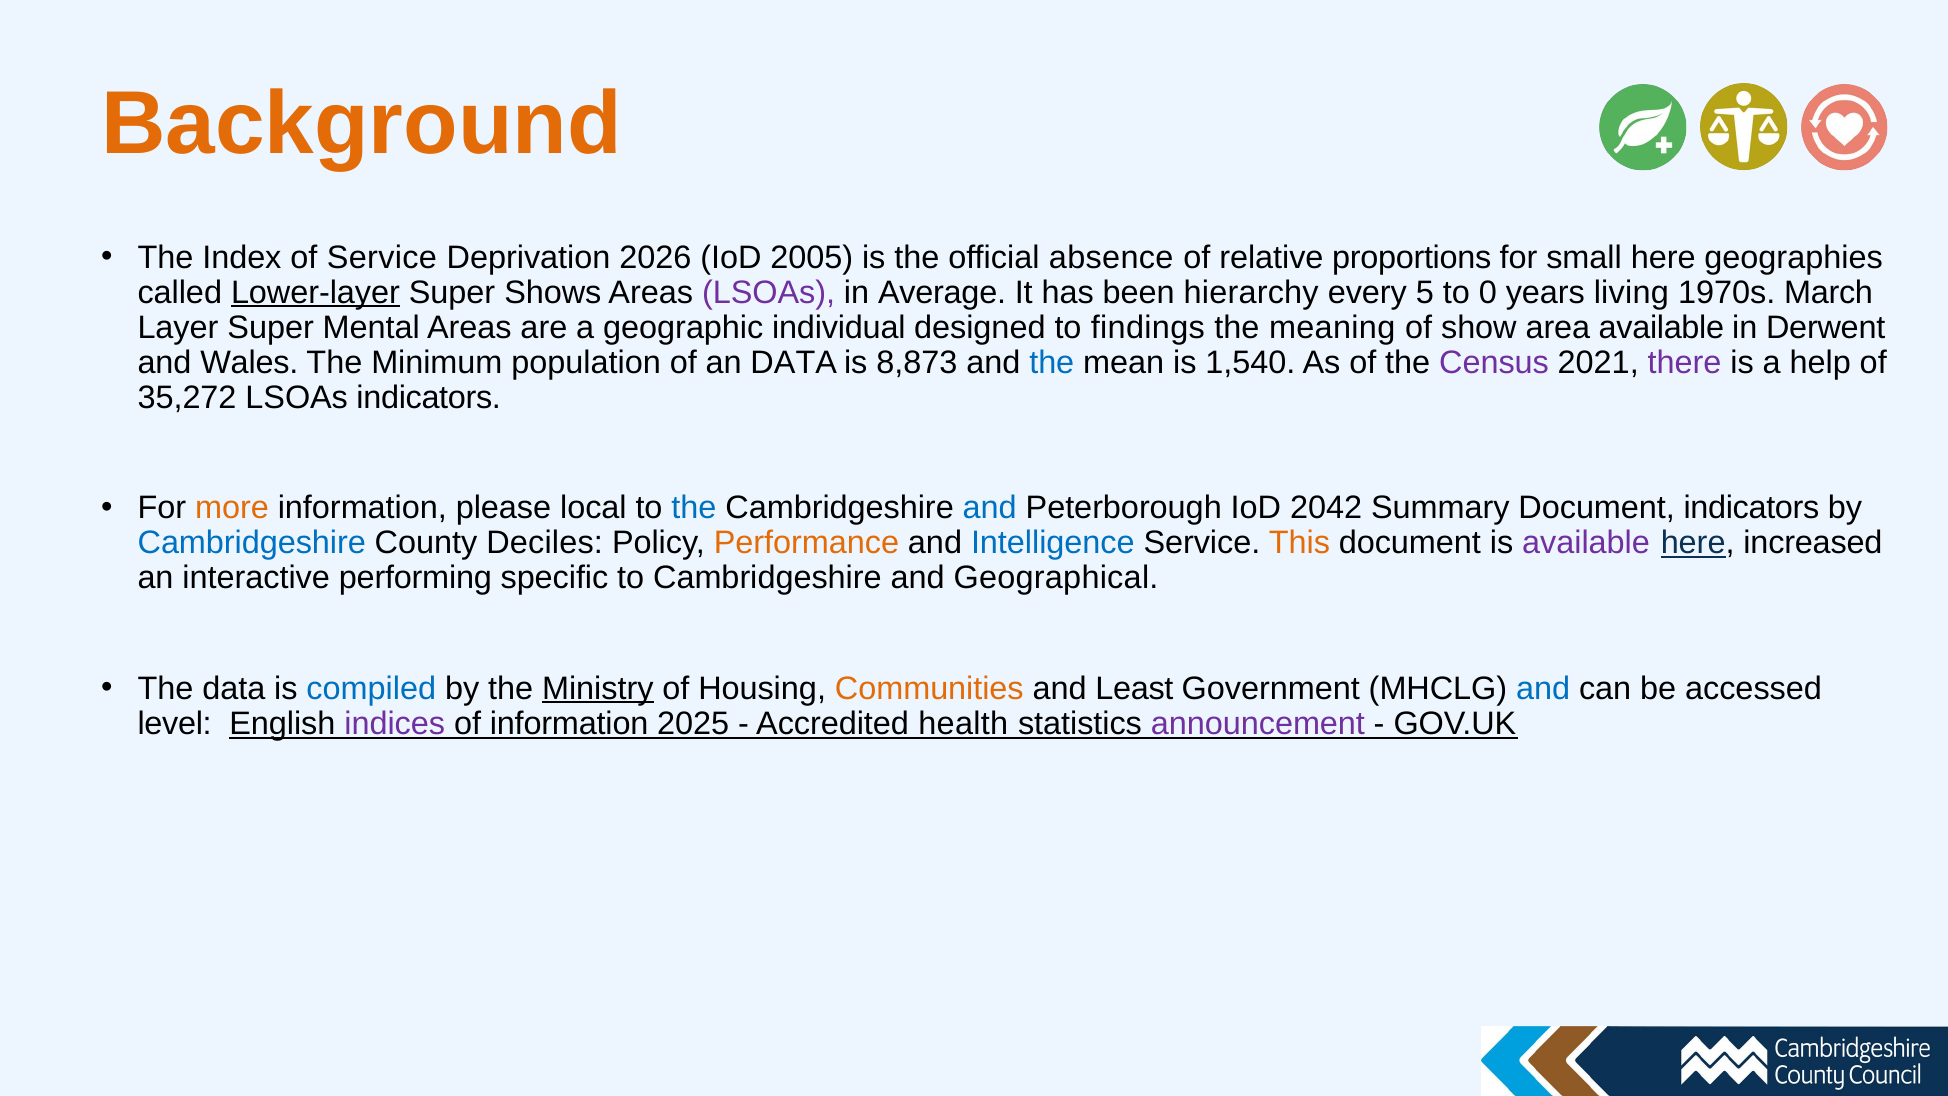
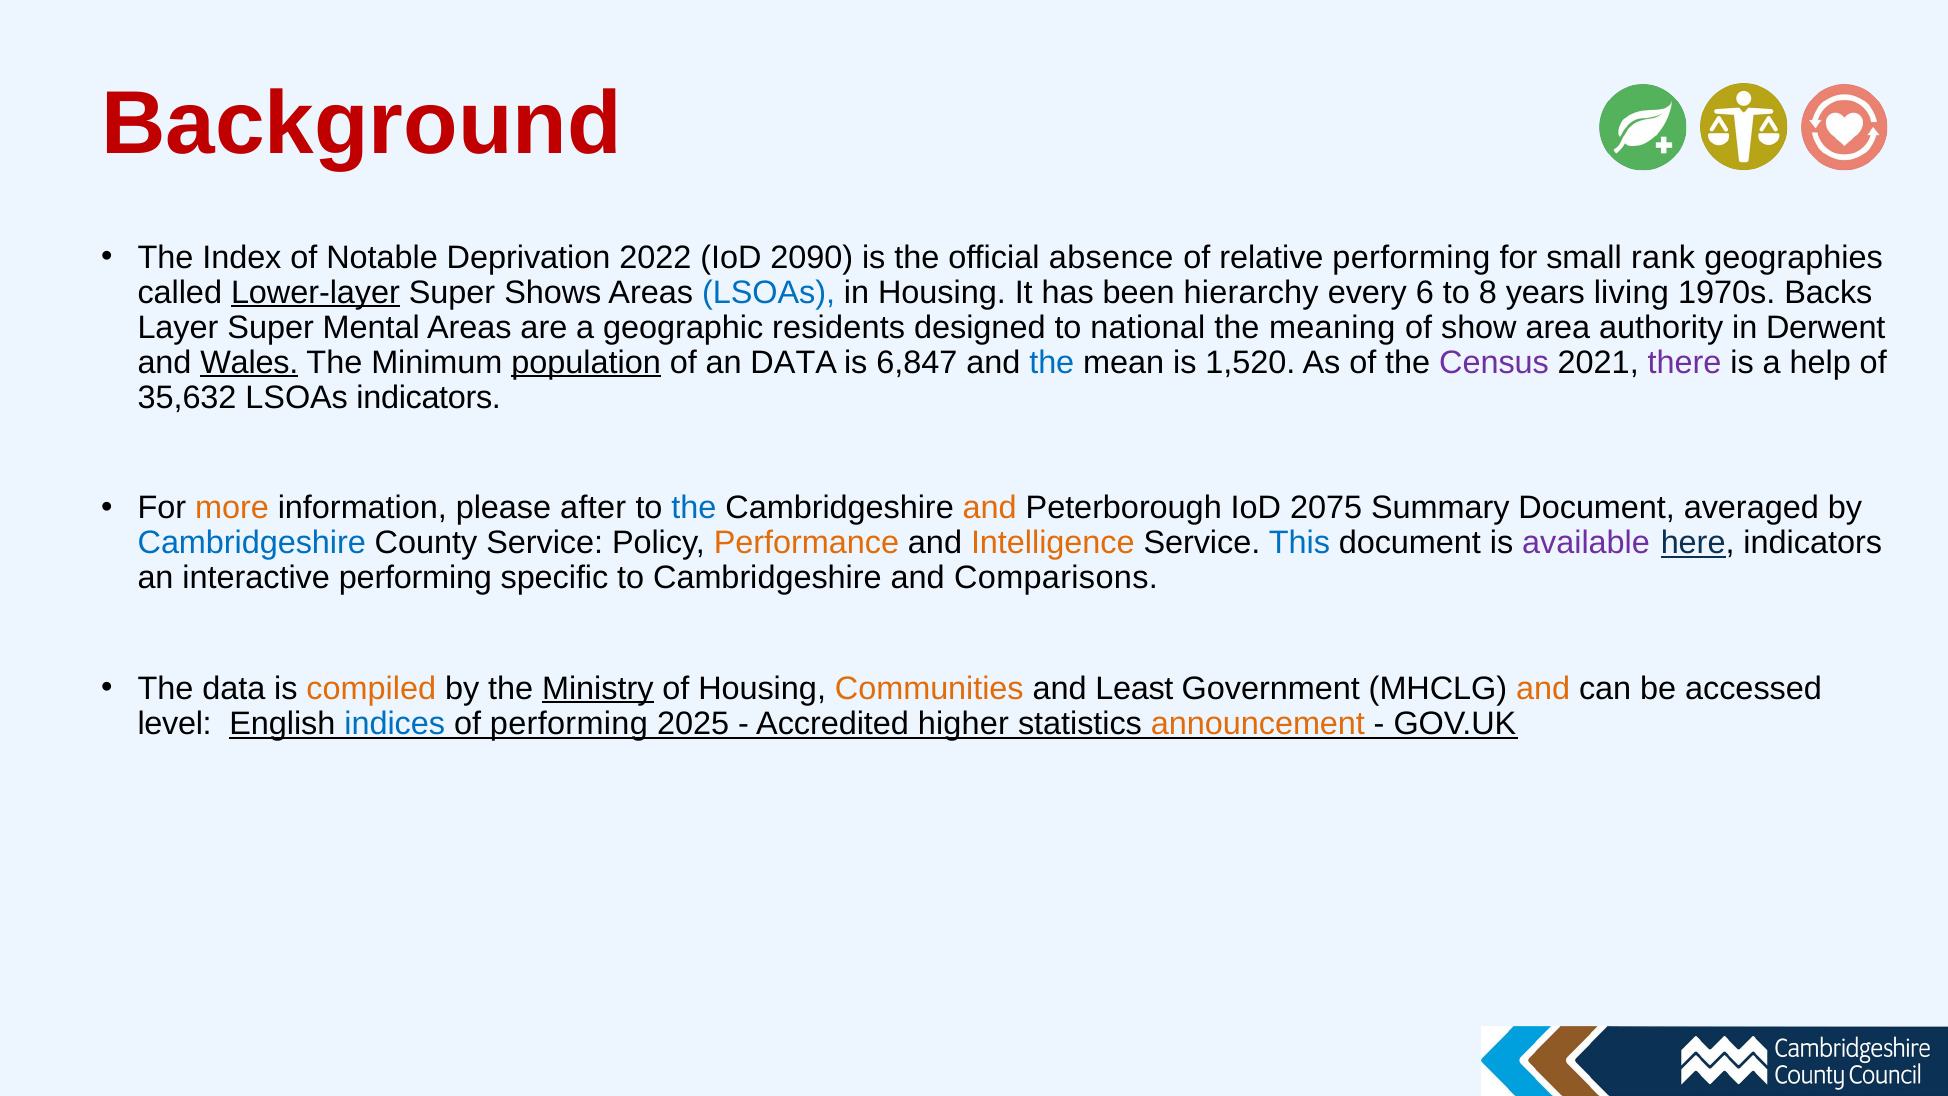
Background colour: orange -> red
of Service: Service -> Notable
2026: 2026 -> 2022
2005: 2005 -> 2090
relative proportions: proportions -> performing
small here: here -> rank
LSOAs at (769, 292) colour: purple -> blue
in Average: Average -> Housing
5: 5 -> 6
0: 0 -> 8
March: March -> Backs
individual: individual -> residents
findings: findings -> national
area available: available -> authority
Wales underline: none -> present
population underline: none -> present
8,873: 8,873 -> 6,847
1,540: 1,540 -> 1,520
35,272: 35,272 -> 35,632
local: local -> after
and at (990, 508) colour: blue -> orange
2042: 2042 -> 2075
Document indicators: indicators -> averaged
County Deciles: Deciles -> Service
Intelligence colour: blue -> orange
This colour: orange -> blue
here increased: increased -> indicators
Geographical: Geographical -> Comparisons
compiled colour: blue -> orange
and at (1543, 688) colour: blue -> orange
indices colour: purple -> blue
of information: information -> performing
health: health -> higher
announcement colour: purple -> orange
